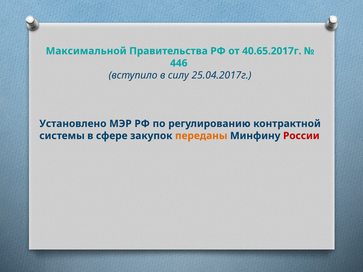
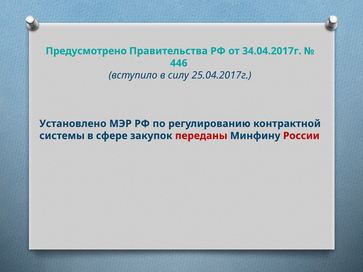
Максимальной: Максимальной -> Предусмотрено
40.65.2017г: 40.65.2017г -> 34.04.2017г
переданы colour: orange -> red
